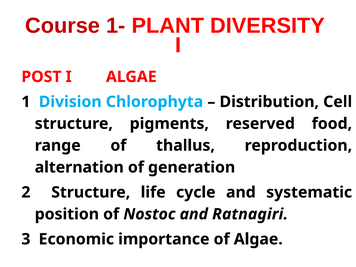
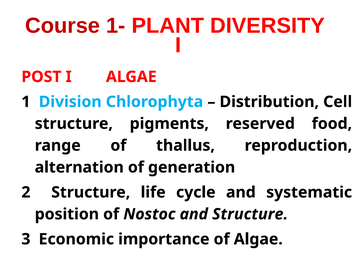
and Ratnagiri: Ratnagiri -> Structure
